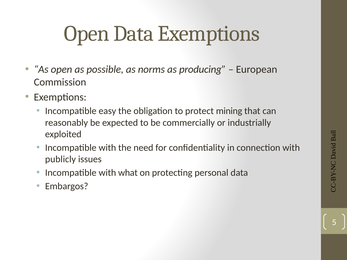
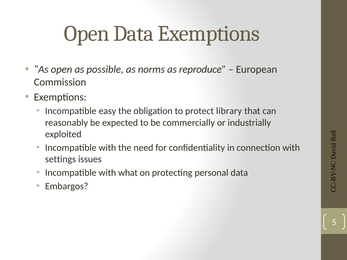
producing: producing -> reproduce
mining: mining -> library
publicly: publicly -> settings
